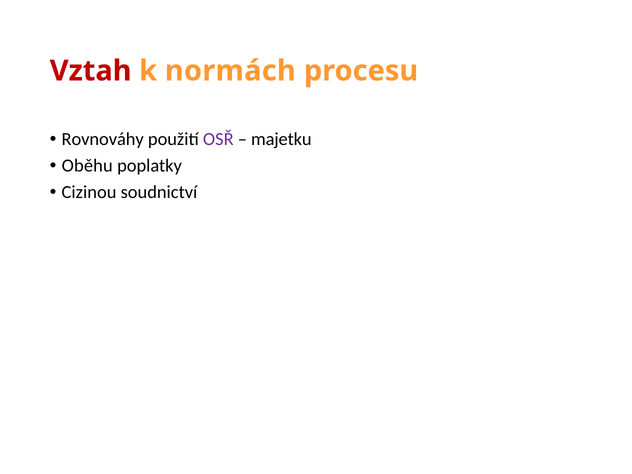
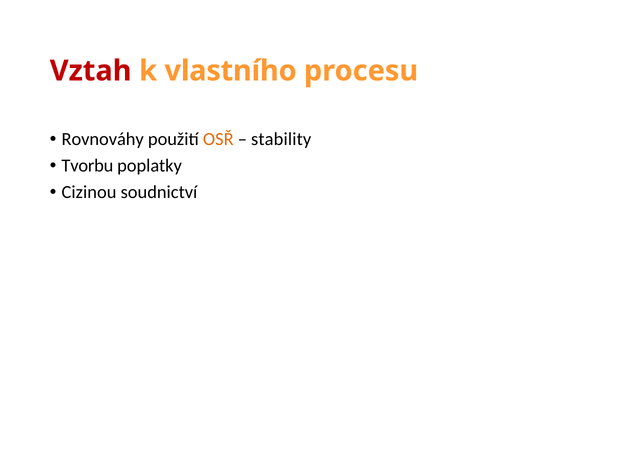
normách: normách -> vlastního
OSŘ colour: purple -> orange
majetku: majetku -> stability
Oběhu: Oběhu -> Tvorbu
